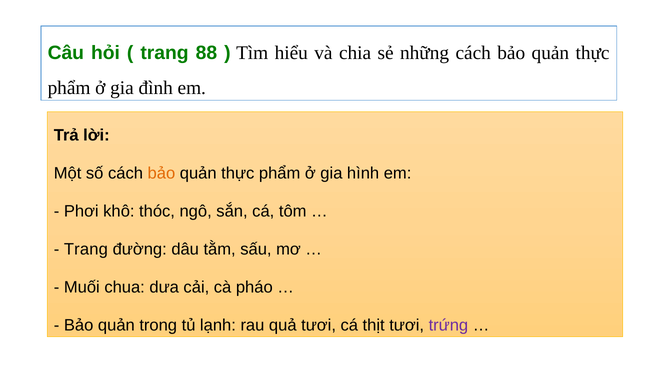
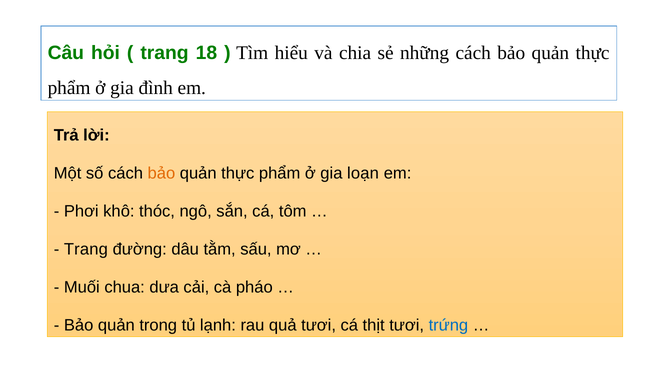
88: 88 -> 18
hình: hình -> loạn
trứng colour: purple -> blue
